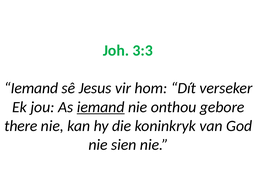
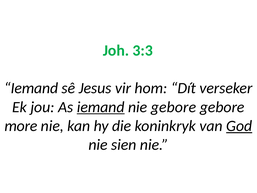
nie onthou: onthou -> gebore
there: there -> more
God underline: none -> present
